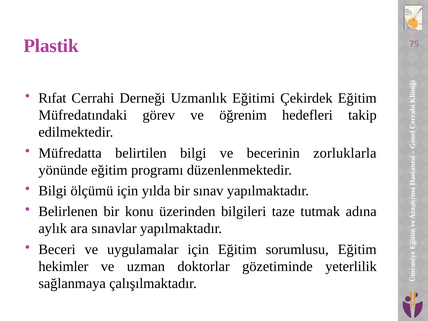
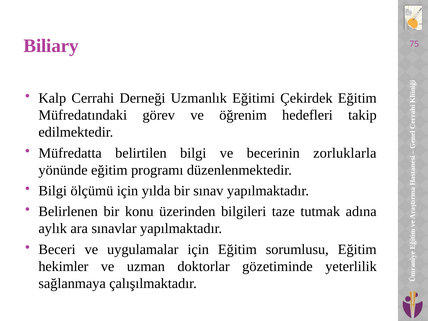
Plastik: Plastik -> Biliary
Rıfat: Rıfat -> Kalp
